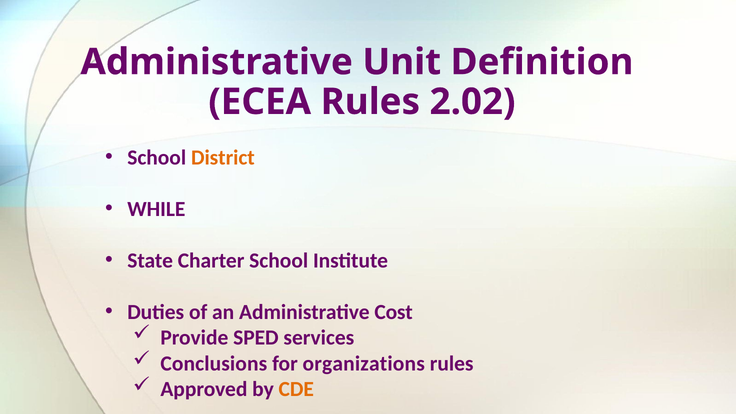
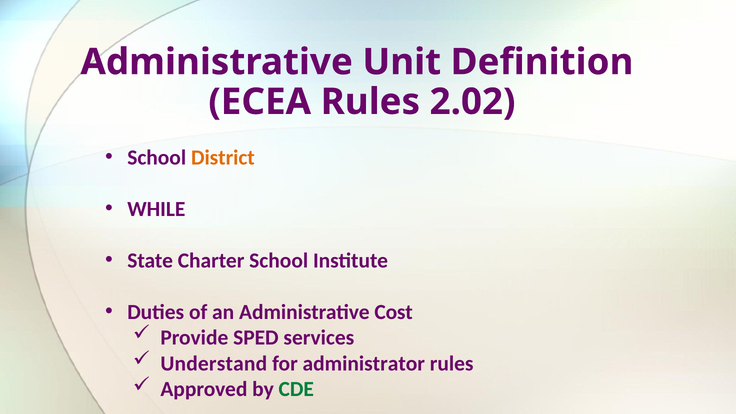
Conclusions: Conclusions -> Understand
organizations: organizations -> administrator
CDE colour: orange -> green
